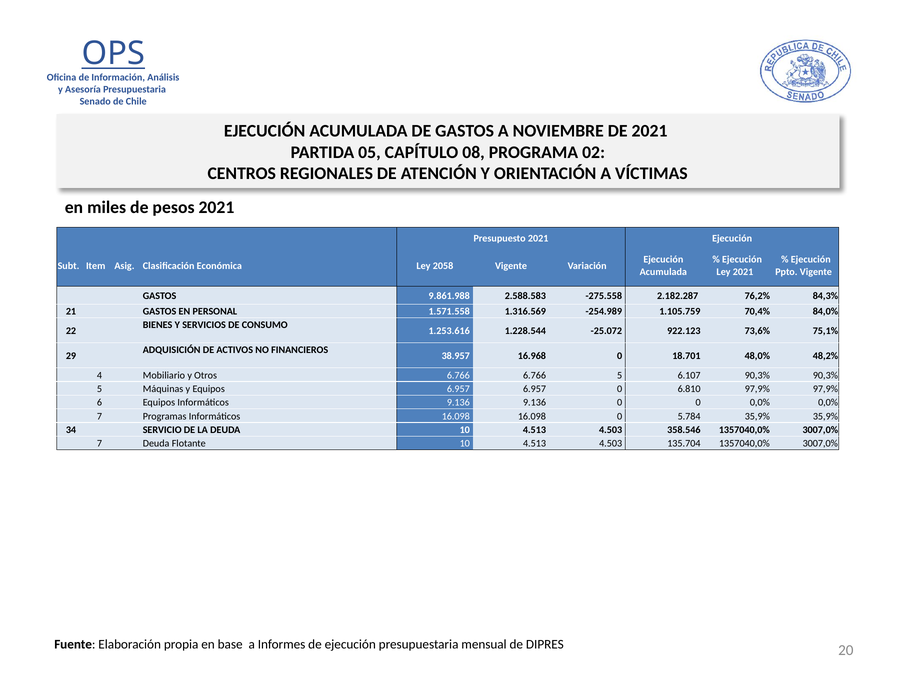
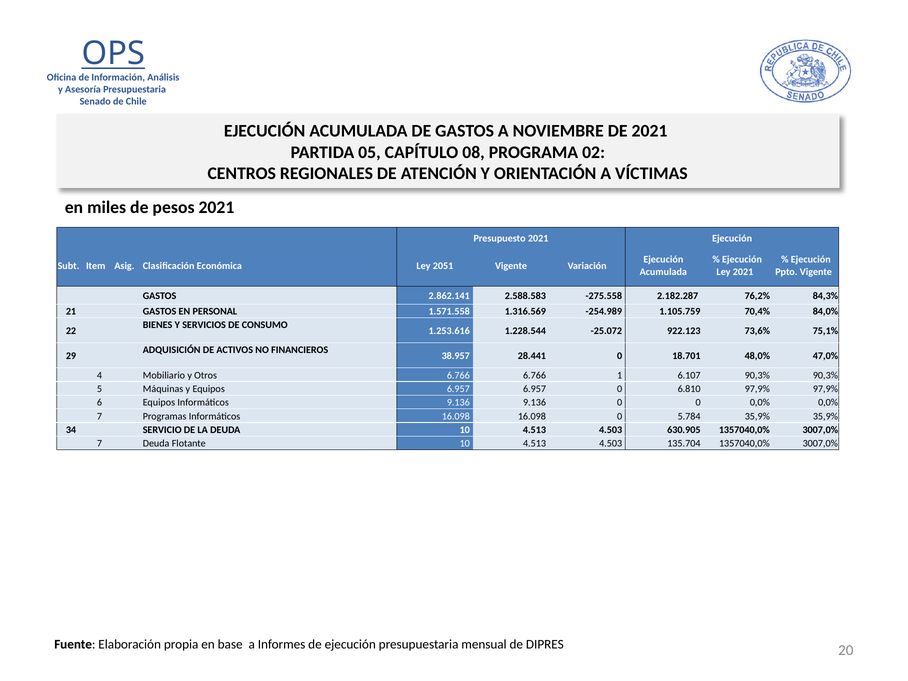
2058: 2058 -> 2051
9.861.988: 9.861.988 -> 2.862.141
16.968: 16.968 -> 28.441
48,2%: 48,2% -> 47,0%
6.766 5: 5 -> 1
358.546: 358.546 -> 630.905
